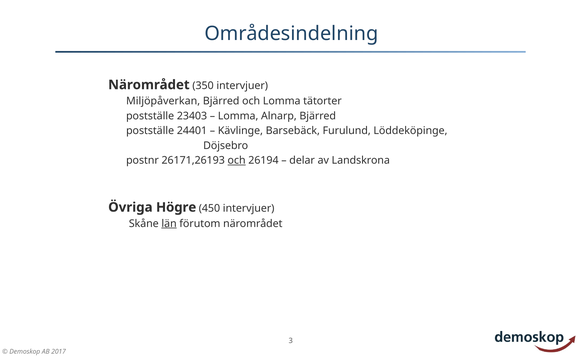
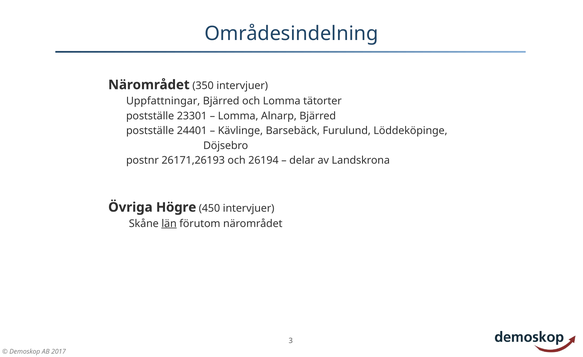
Miljöpåverkan: Miljöpåverkan -> Uppfattningar
23403: 23403 -> 23301
och at (237, 161) underline: present -> none
